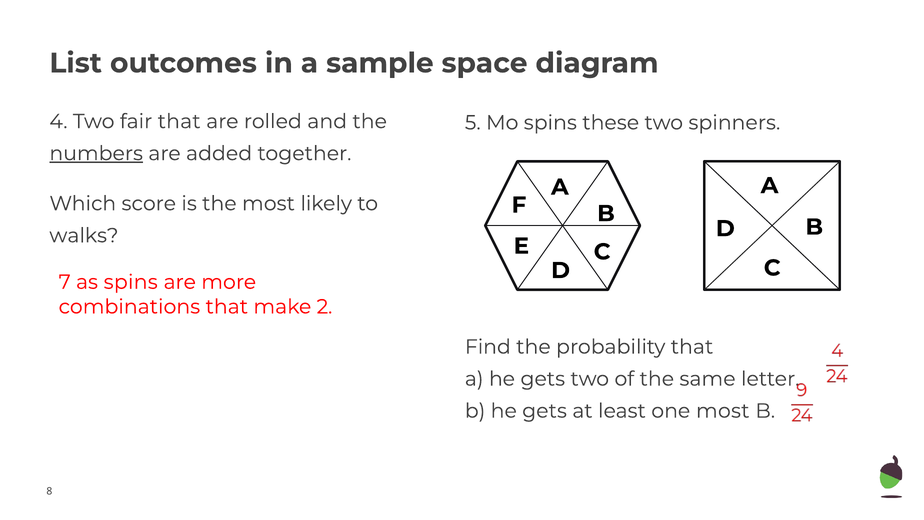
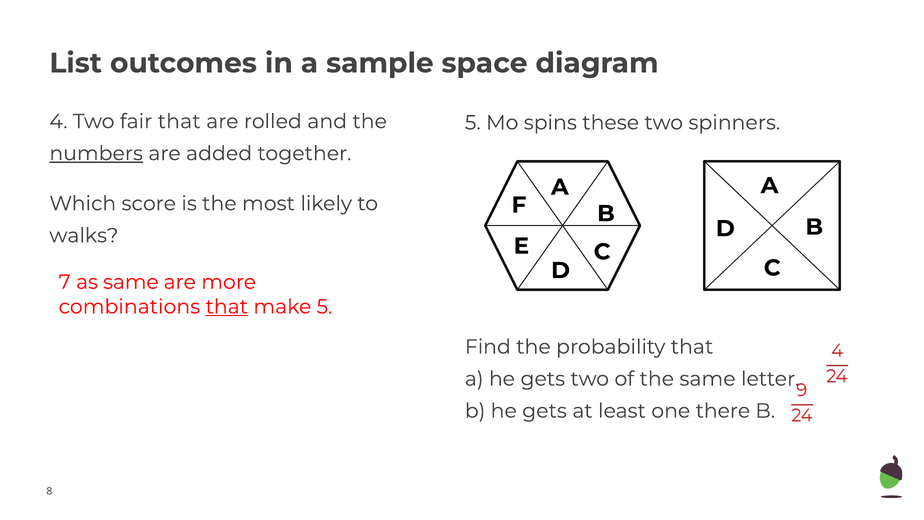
as spins: spins -> same
that at (227, 307) underline: none -> present
make 2: 2 -> 5
one most: most -> there
